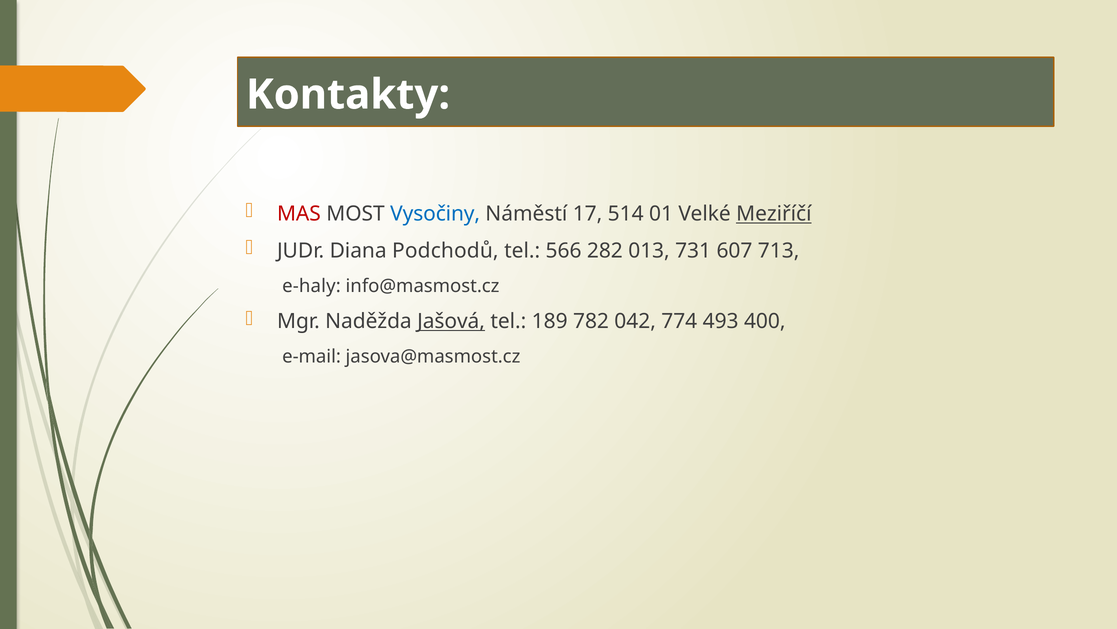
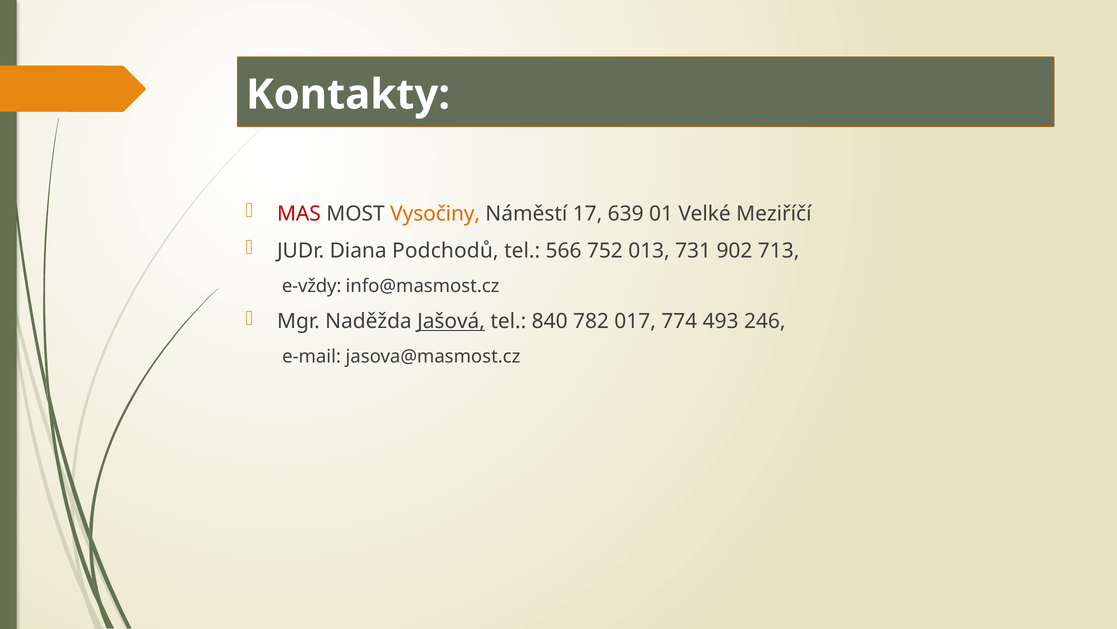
Vysočiny colour: blue -> orange
514: 514 -> 639
Meziříčí underline: present -> none
282: 282 -> 752
607: 607 -> 902
e-haly: e-haly -> e-vždy
189: 189 -> 840
042: 042 -> 017
400: 400 -> 246
